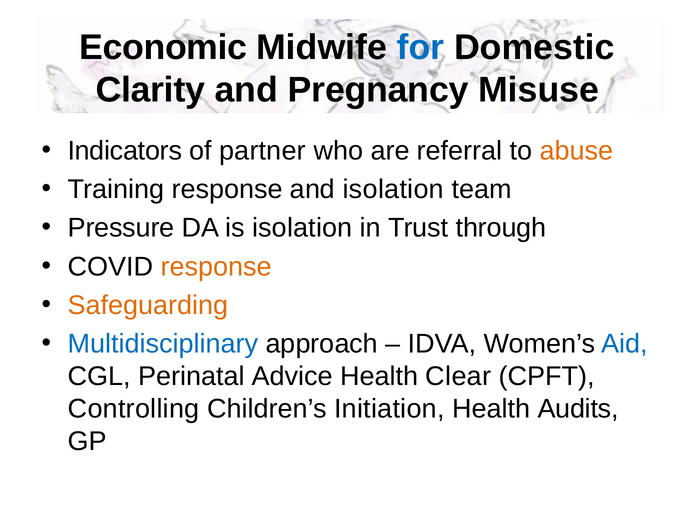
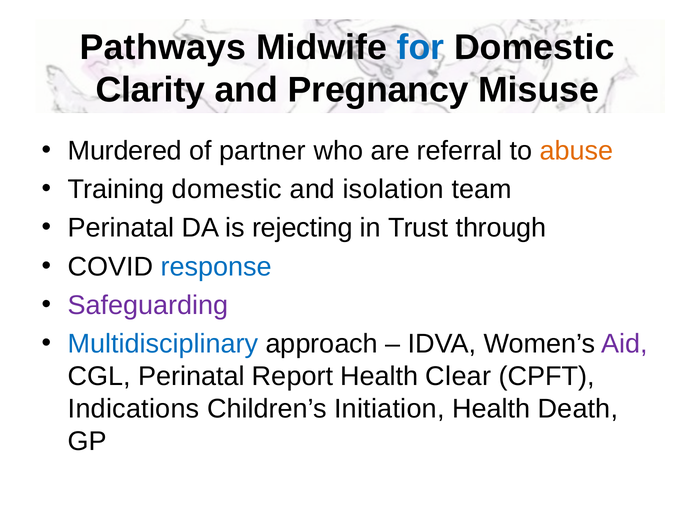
Economic: Economic -> Pathways
Indicators: Indicators -> Murdered
Training response: response -> domestic
Pressure at (121, 228): Pressure -> Perinatal
is isolation: isolation -> rejecting
response at (216, 267) colour: orange -> blue
Safeguarding colour: orange -> purple
Aid colour: blue -> purple
Advice: Advice -> Report
Controlling: Controlling -> Indications
Audits: Audits -> Death
